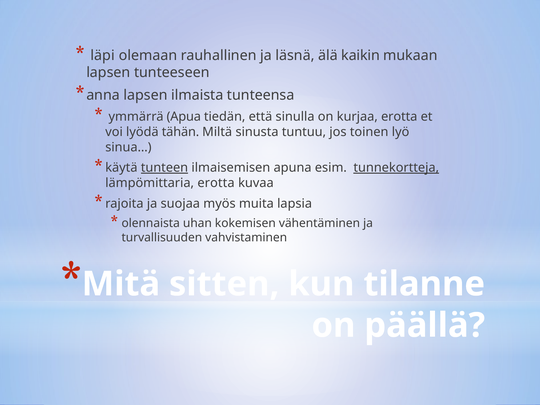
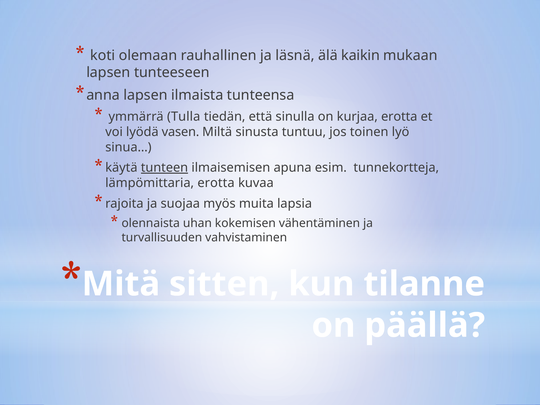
läpi: läpi -> koti
Apua: Apua -> Tulla
tähän: tähän -> vasen
tunnekortteja underline: present -> none
